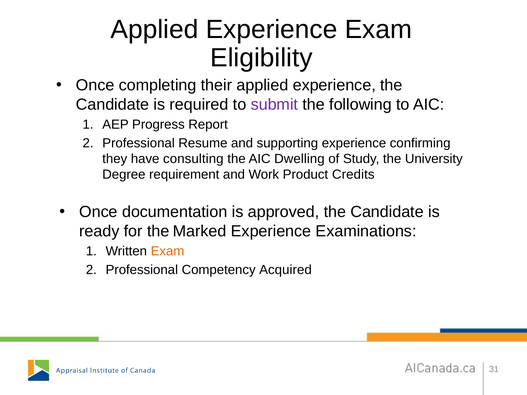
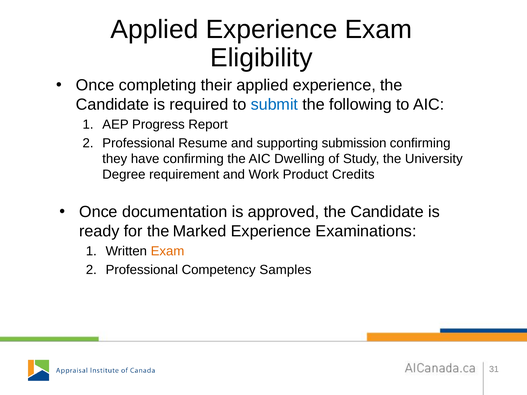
submit colour: purple -> blue
supporting experience: experience -> submission
have consulting: consulting -> confirming
Acquired: Acquired -> Samples
